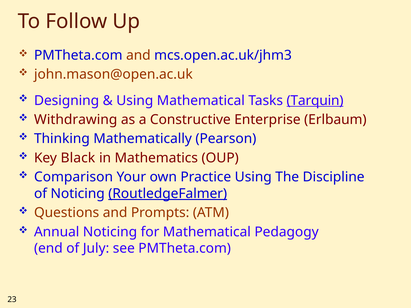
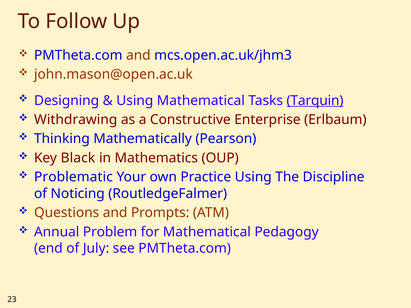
Comparison: Comparison -> Problematic
RoutledgeFalmer underline: present -> none
Annual Noticing: Noticing -> Problem
